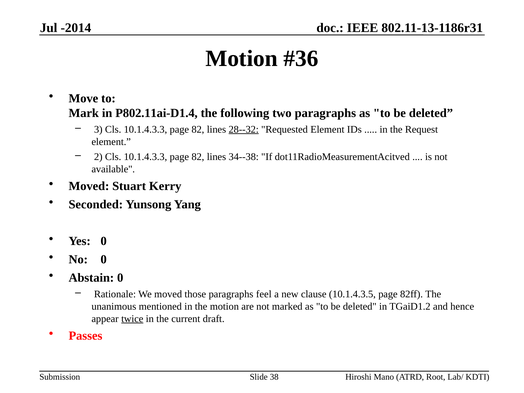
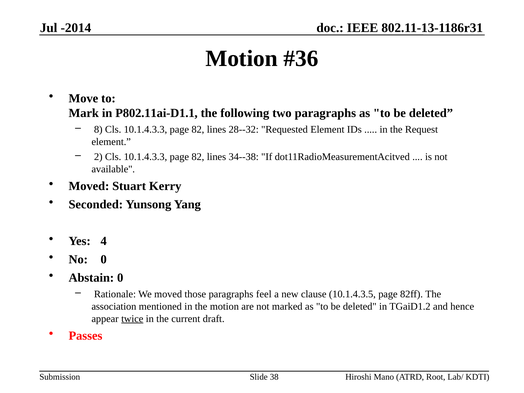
P802.11ai-D1.4: P802.11ai-D1.4 -> P802.11ai-D1.1
3: 3 -> 8
28--32 underline: present -> none
Yes 0: 0 -> 4
unanimous: unanimous -> association
